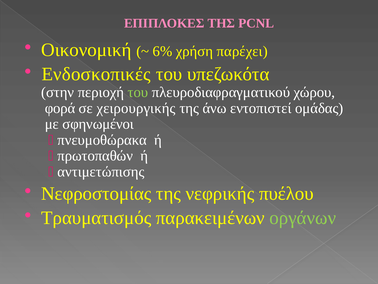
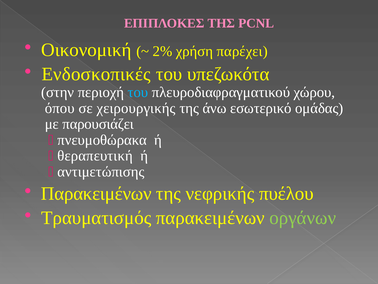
6%: 6% -> 2%
του at (138, 92) colour: light green -> light blue
φορά: φορά -> όπου
εντοπιστεί: εντοπιστεί -> εσωτερικό
σφηνωμένοι: σφηνωμένοι -> παρουσιάζει
πρωτοπαθών: πρωτοπαθών -> θεραπευτική
Νεφροστομίας at (96, 193): Νεφροστομίας -> Παρακειμένων
